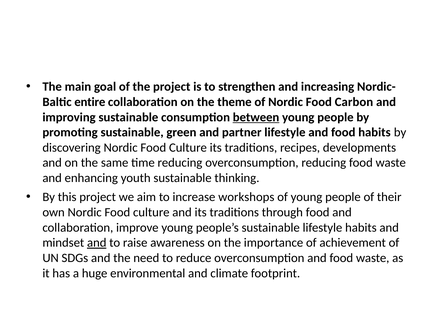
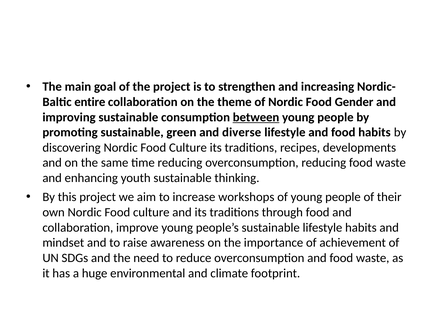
Carbon: Carbon -> Gender
partner: partner -> diverse
and at (97, 243) underline: present -> none
